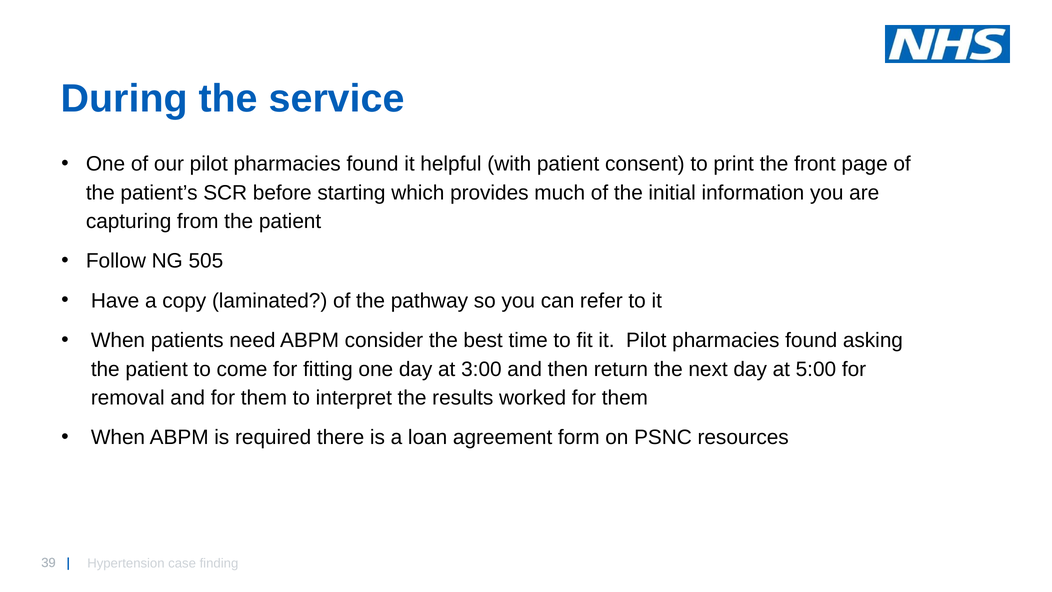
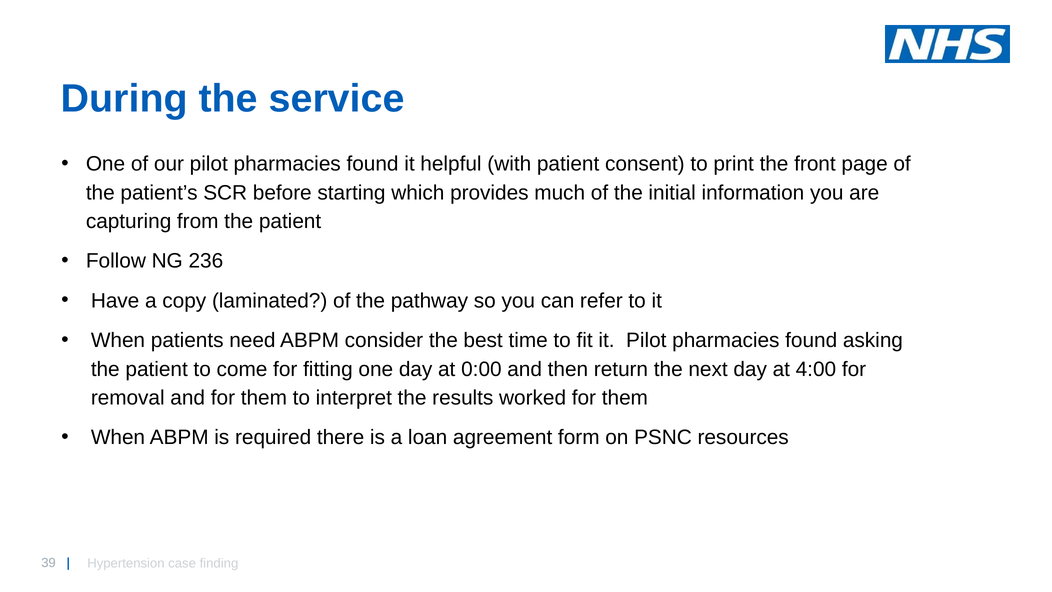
505: 505 -> 236
3:00: 3:00 -> 0:00
5:00: 5:00 -> 4:00
